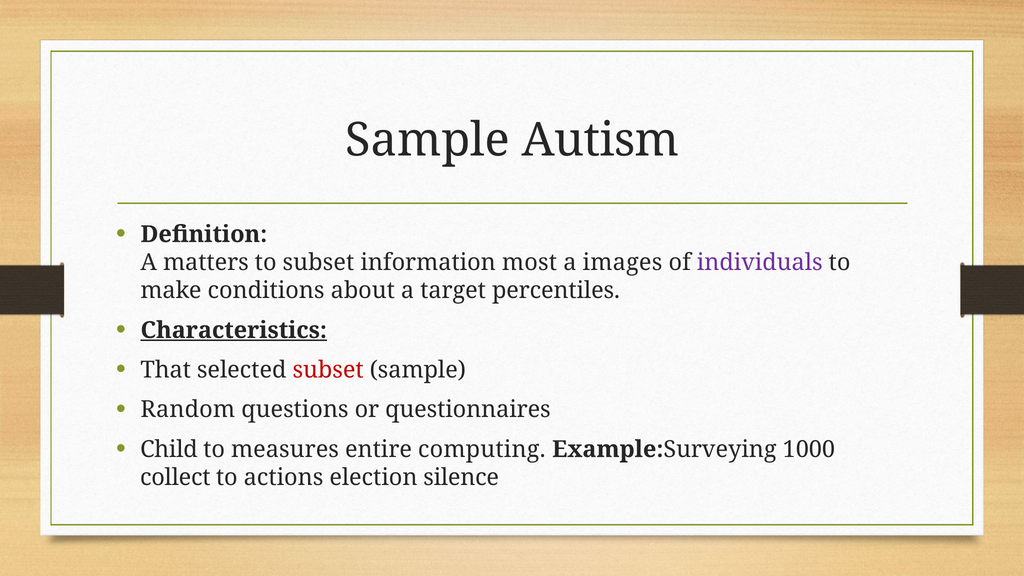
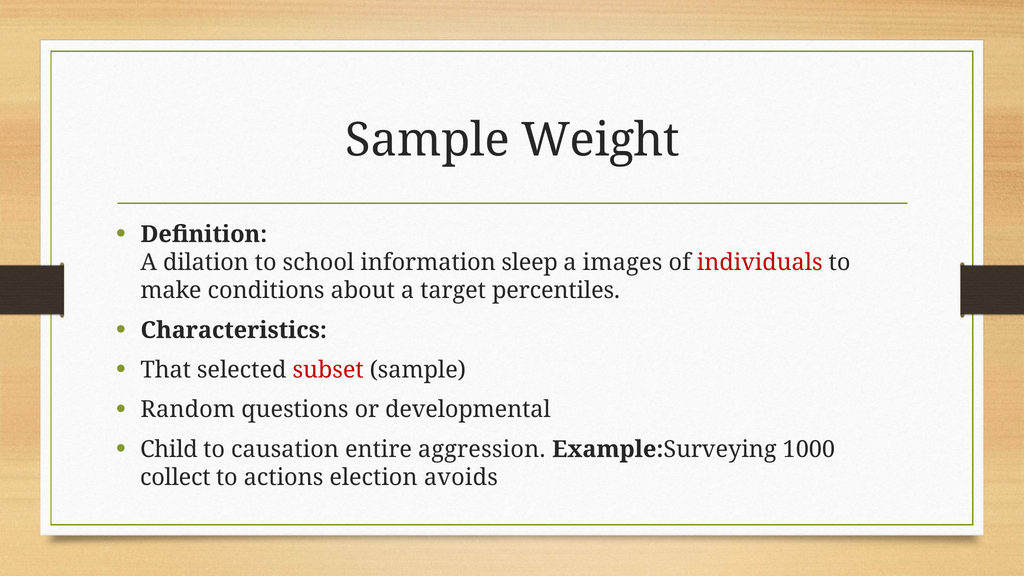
Autism: Autism -> Weight
matters: matters -> dilation
to subset: subset -> school
most: most -> sleep
individuals colour: purple -> red
Characteristics underline: present -> none
questionnaires: questionnaires -> developmental
measures: measures -> causation
computing: computing -> aggression
silence: silence -> avoids
